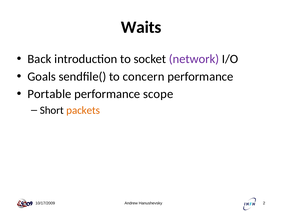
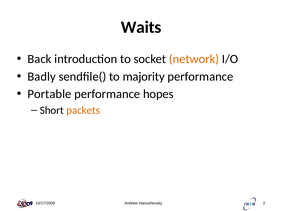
network colour: purple -> orange
Goals: Goals -> Badly
concern: concern -> majority
scope: scope -> hopes
